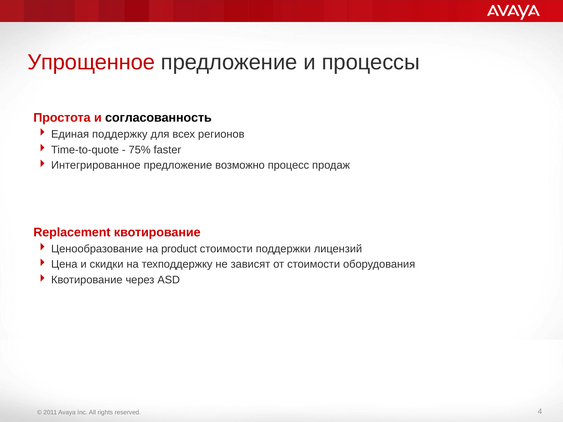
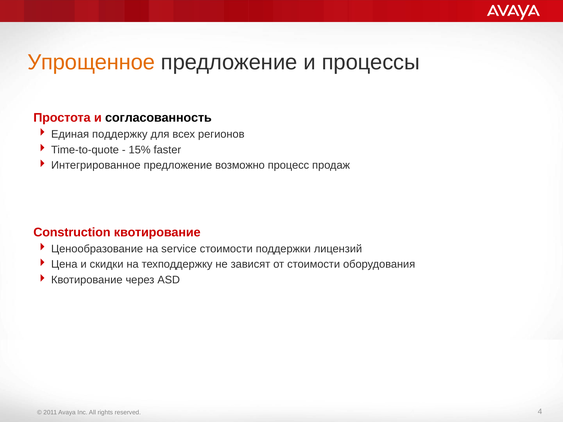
Упрощенное colour: red -> orange
75%: 75% -> 15%
Replacement: Replacement -> Construction
product: product -> service
